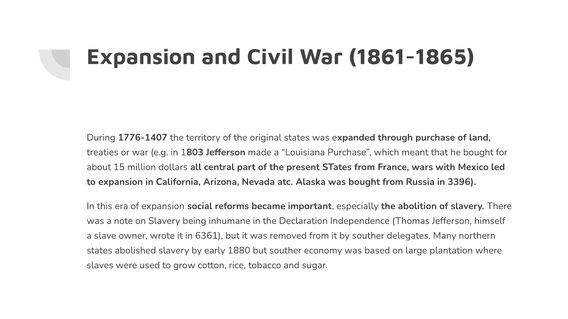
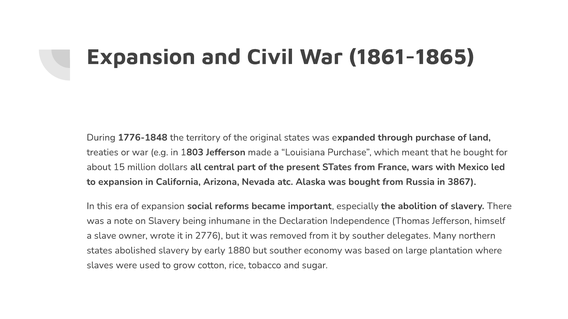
1776-1407: 1776-1407 -> 1776-1848
3396: 3396 -> 3867
6361: 6361 -> 2776
